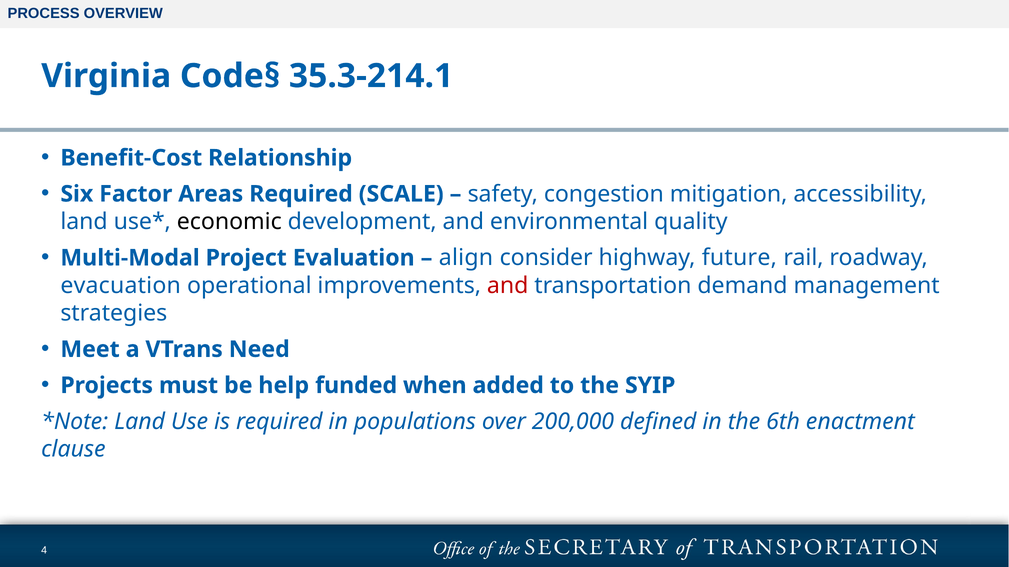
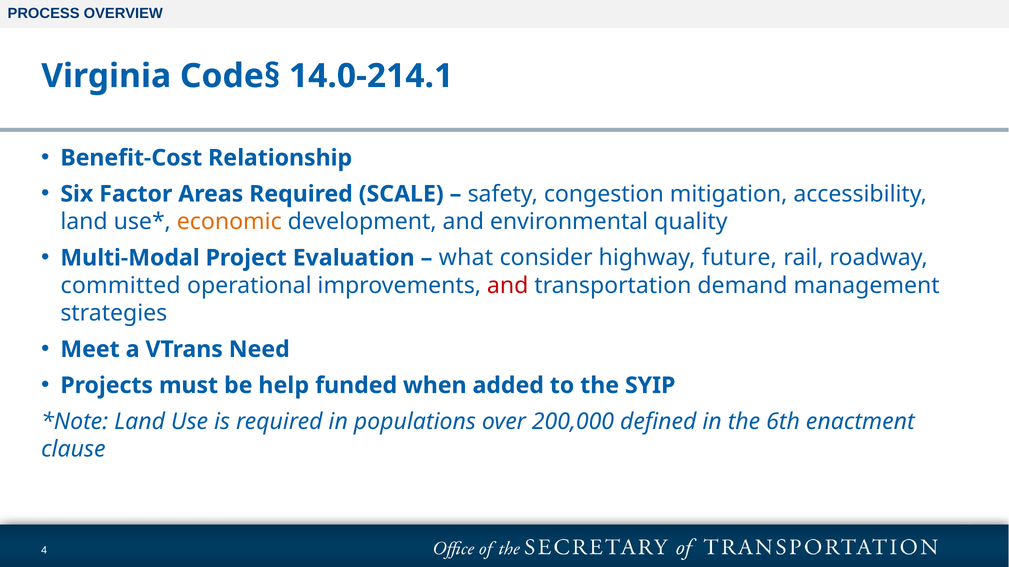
35.3-214.1: 35.3-214.1 -> 14.0-214.1
economic colour: black -> orange
align: align -> what
evacuation: evacuation -> committed
